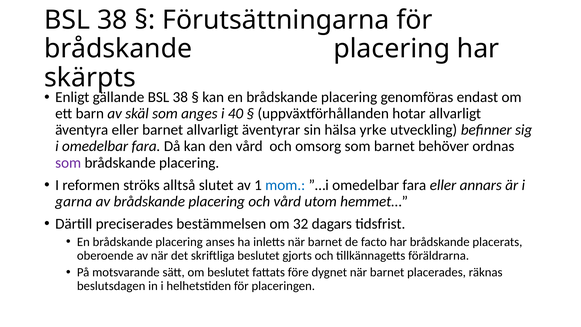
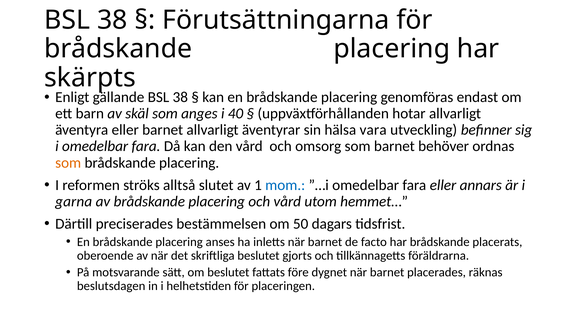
yrke: yrke -> vara
som at (68, 163) colour: purple -> orange
32: 32 -> 50
